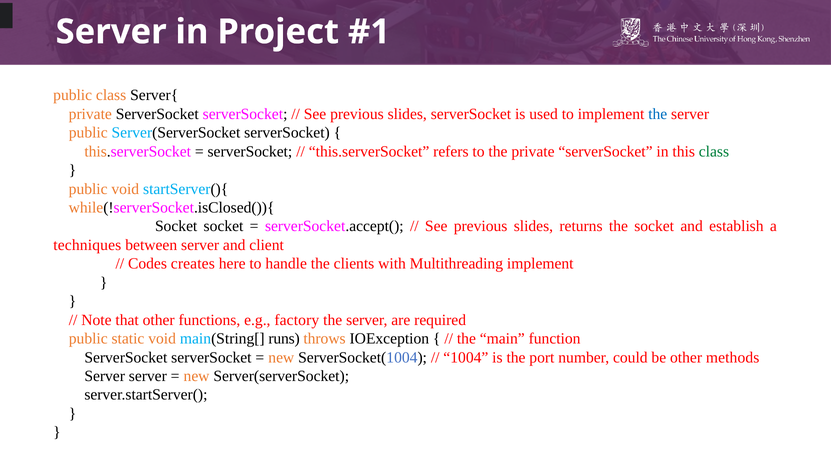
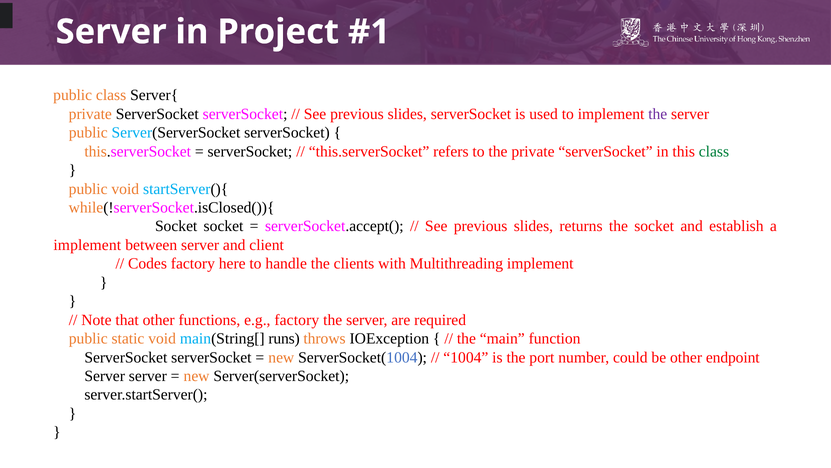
the at (658, 114) colour: blue -> purple
techniques at (87, 245): techniques -> implement
Codes creates: creates -> factory
methods: methods -> endpoint
